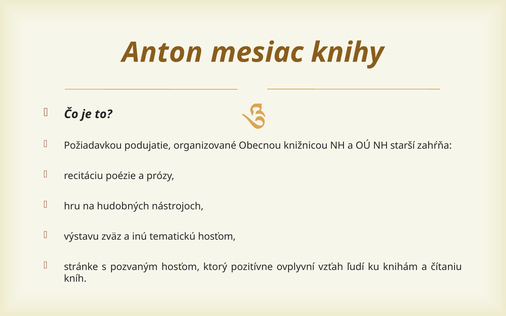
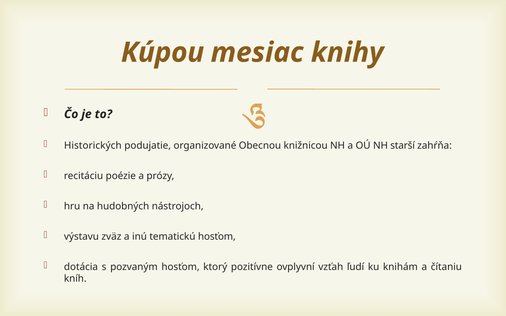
Anton: Anton -> Kúpou
Požiadavkou: Požiadavkou -> Historických
stránke: stránke -> dotácia
